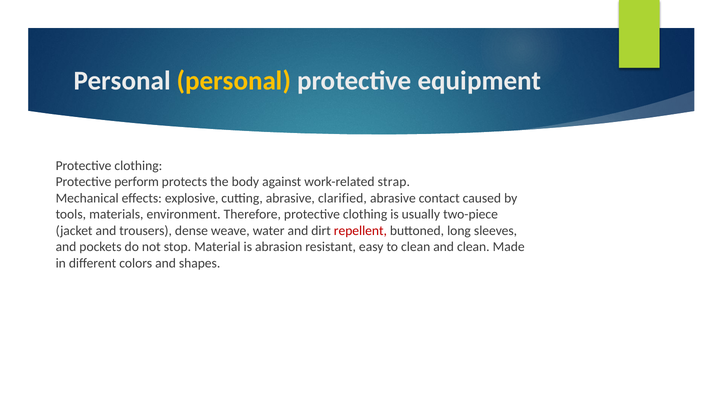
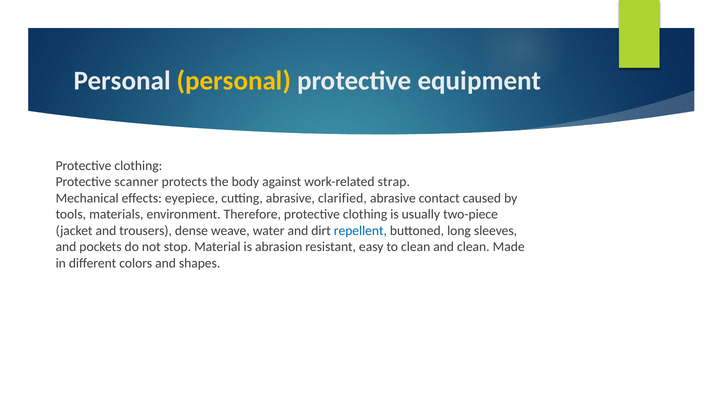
perform: perform -> scanner
explosive: explosive -> eyepiece
repellent colour: red -> blue
